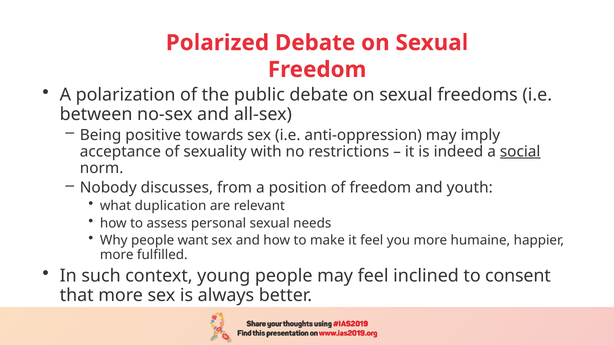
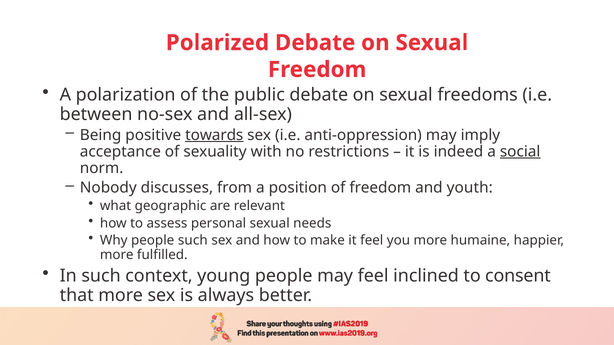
towards underline: none -> present
duplication: duplication -> geographic
people want: want -> such
